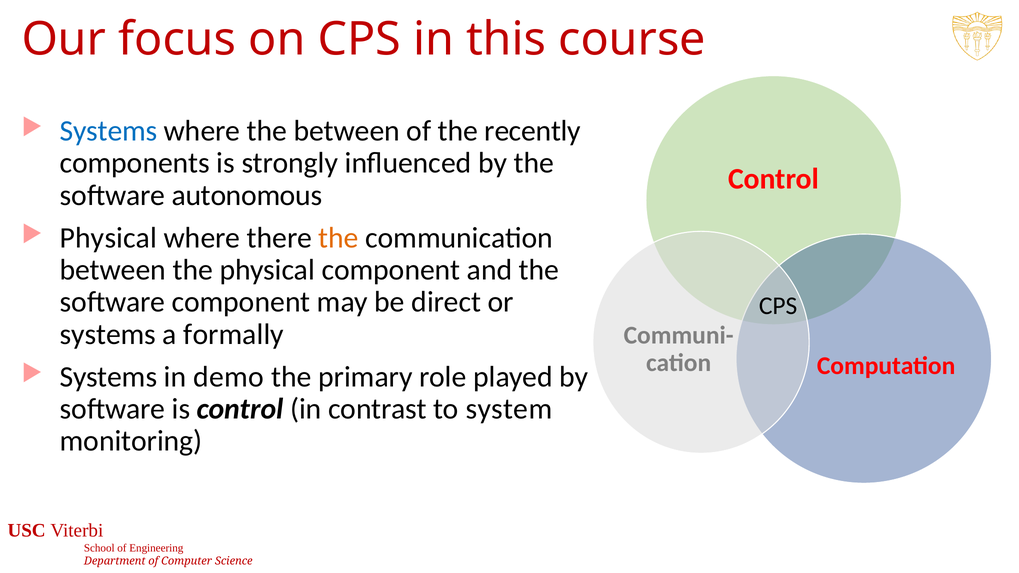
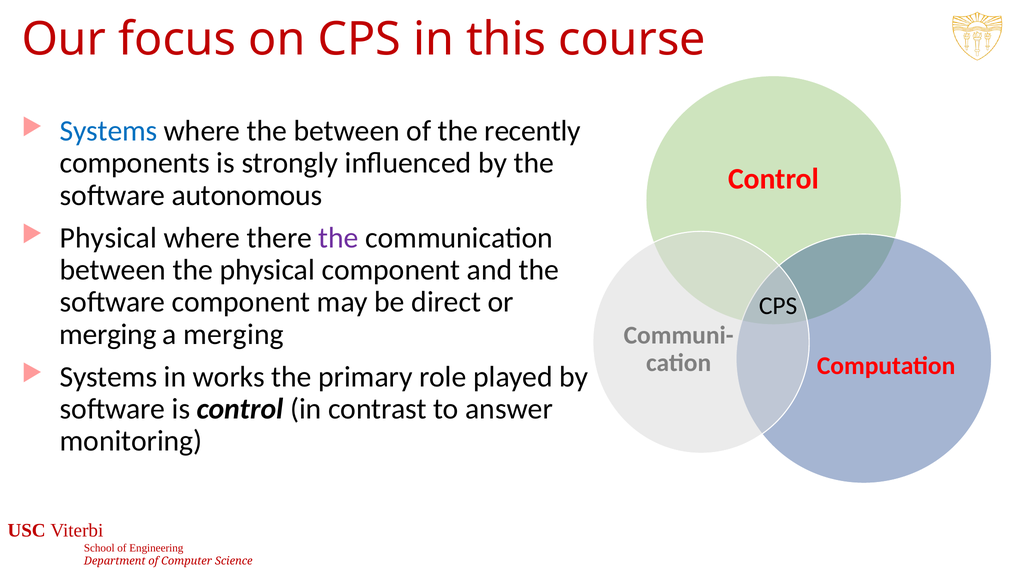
the at (339, 238) colour: orange -> purple
systems at (108, 334): systems -> merging
a formally: formally -> merging
demo: demo -> works
system: system -> answer
